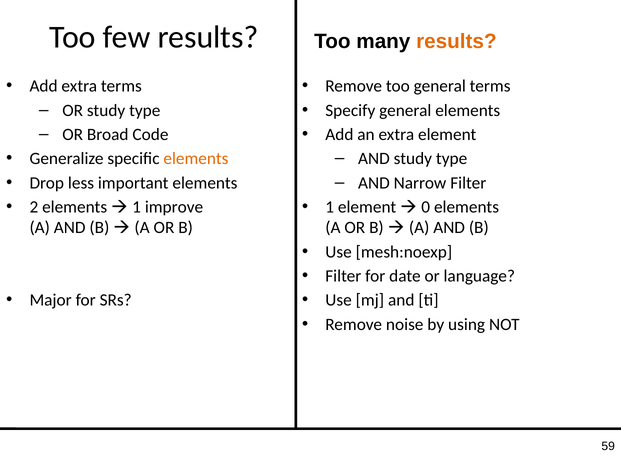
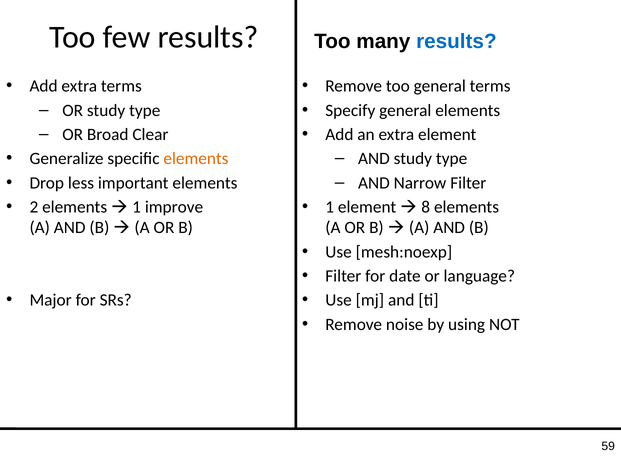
results at (456, 41) colour: orange -> blue
Code: Code -> Clear
0: 0 -> 8
